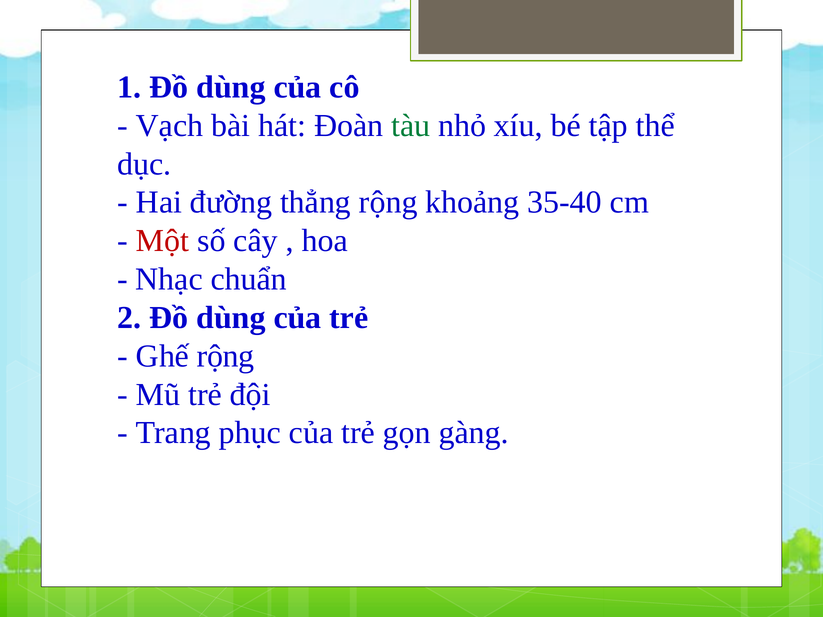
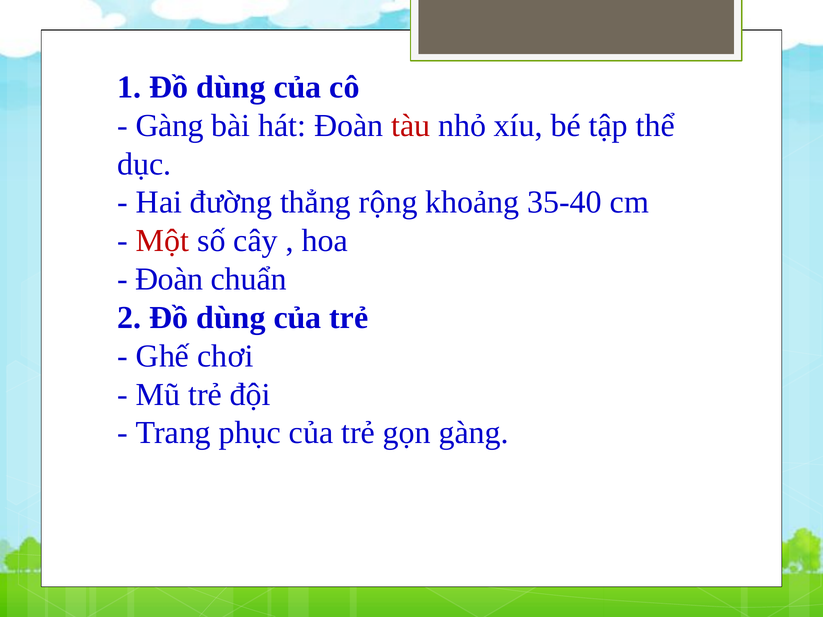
Vạch at (170, 126): Vạch -> Gàng
tàu colour: green -> red
Nhạc at (169, 279): Nhạc -> Đoàn
Ghế rộng: rộng -> chơi
